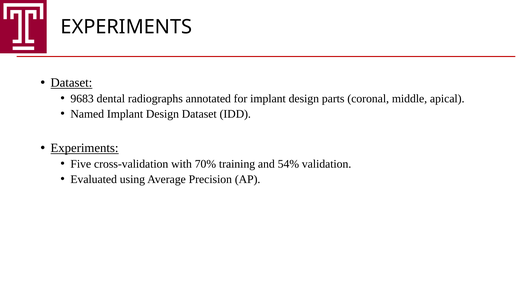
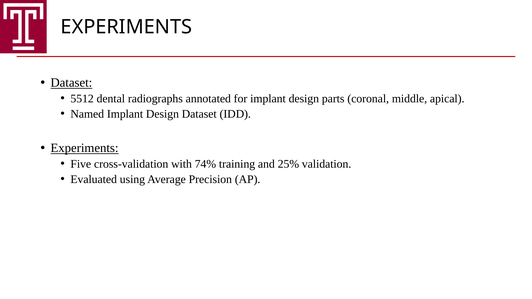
9683: 9683 -> 5512
70%: 70% -> 74%
54%: 54% -> 25%
